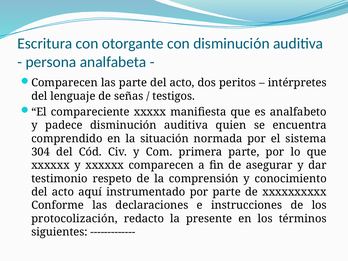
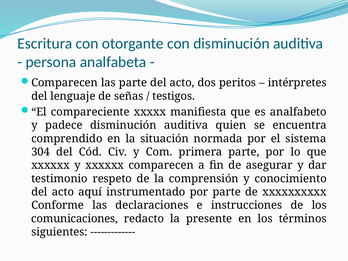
protocolización: protocolización -> comunicaciones
